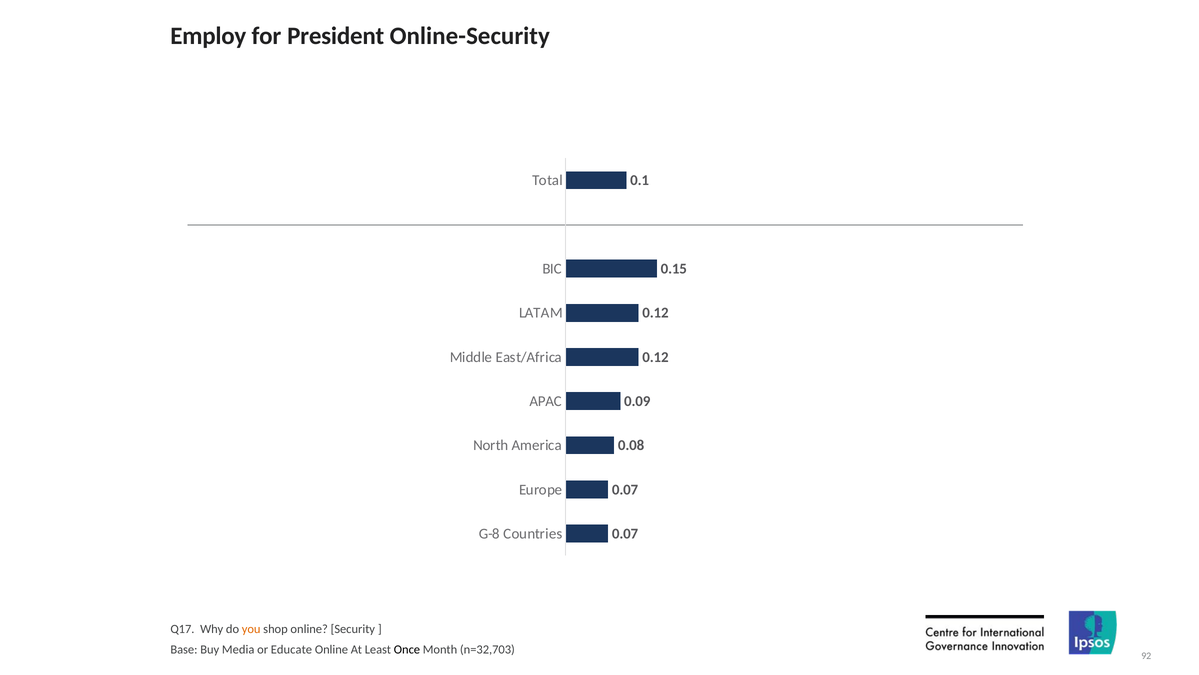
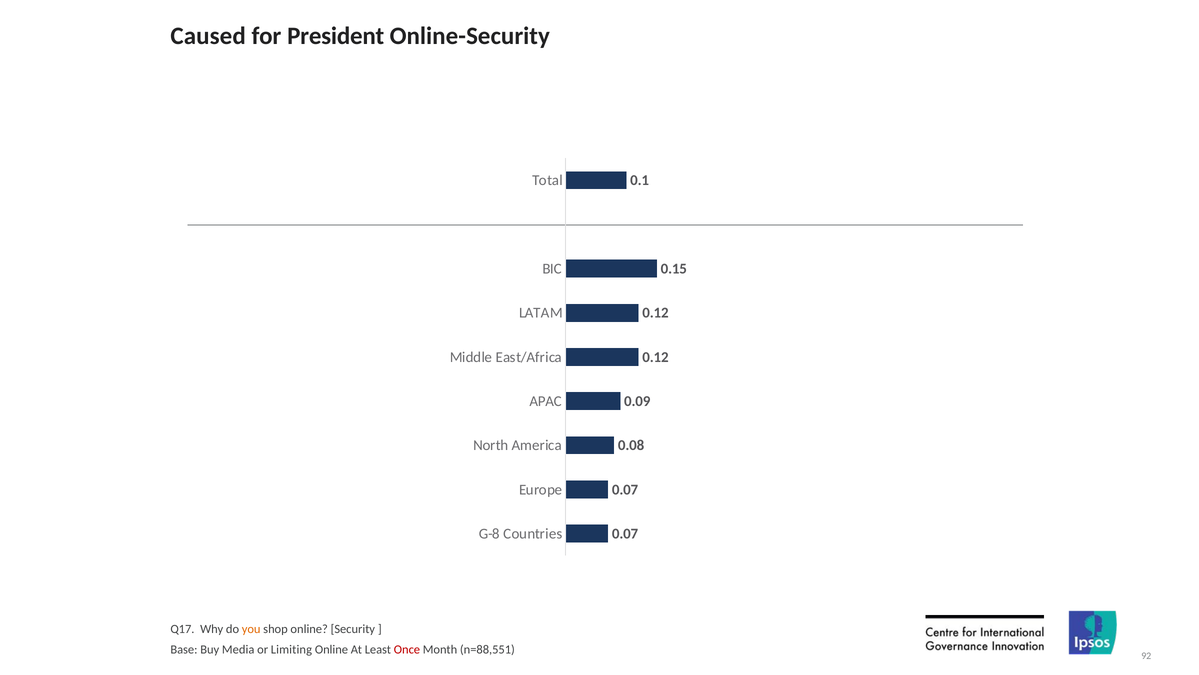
Employ: Employ -> Caused
Educate: Educate -> Limiting
Once colour: black -> red
n=32,703: n=32,703 -> n=88,551
